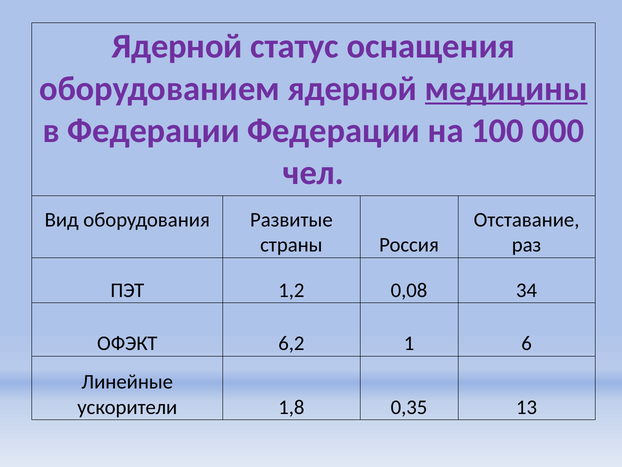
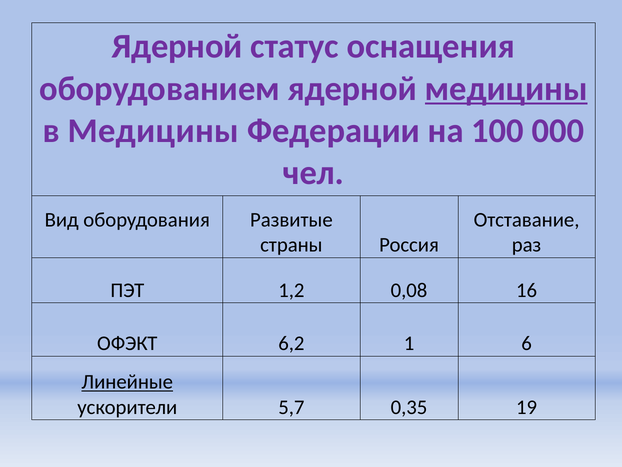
в Федерации: Федерации -> Медицины
34: 34 -> 16
Линейные underline: none -> present
1,8: 1,8 -> 5,7
13: 13 -> 19
